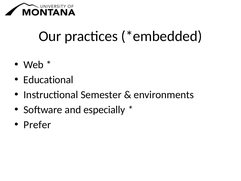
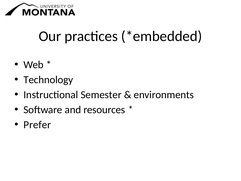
Educational: Educational -> Technology
especially: especially -> resources
